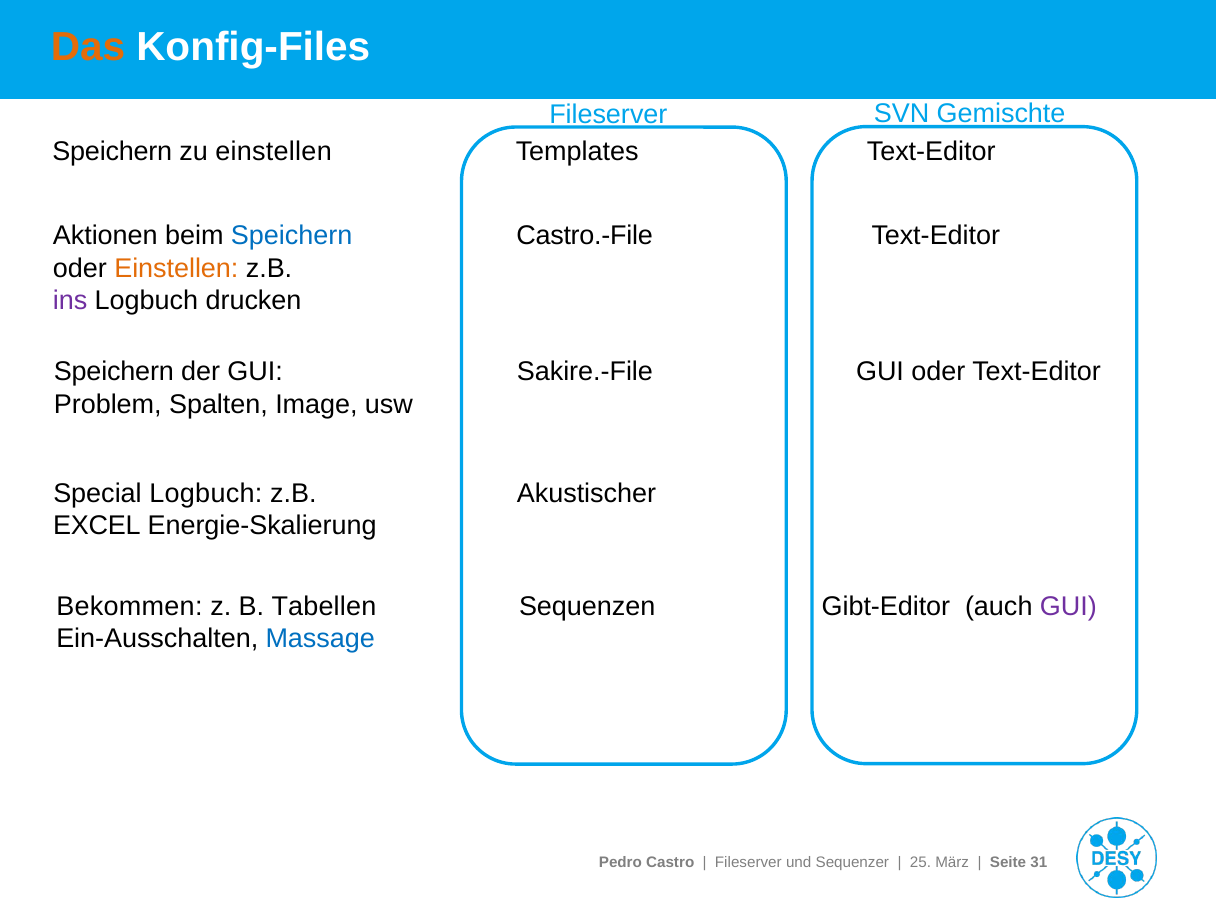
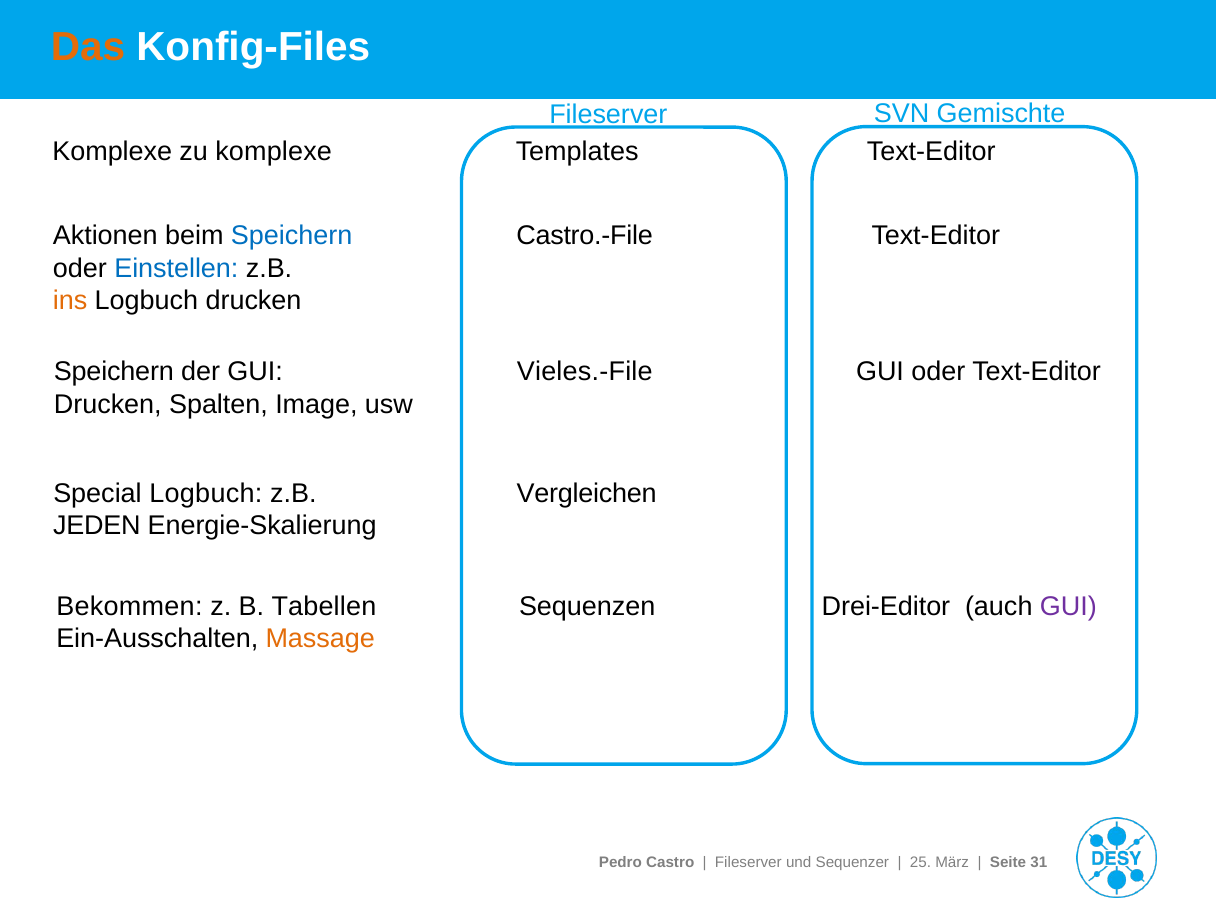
Speichern at (112, 151): Speichern -> Komplexe
zu einstellen: einstellen -> komplexe
Einstellen at (176, 268) colour: orange -> blue
ins colour: purple -> orange
Sakire.-File: Sakire.-File -> Vieles.-File
Problem at (108, 404): Problem -> Drucken
Akustischer: Akustischer -> Vergleichen
EXCEL: EXCEL -> JEDEN
Gibt-Editor: Gibt-Editor -> Drei-Editor
Massage colour: blue -> orange
